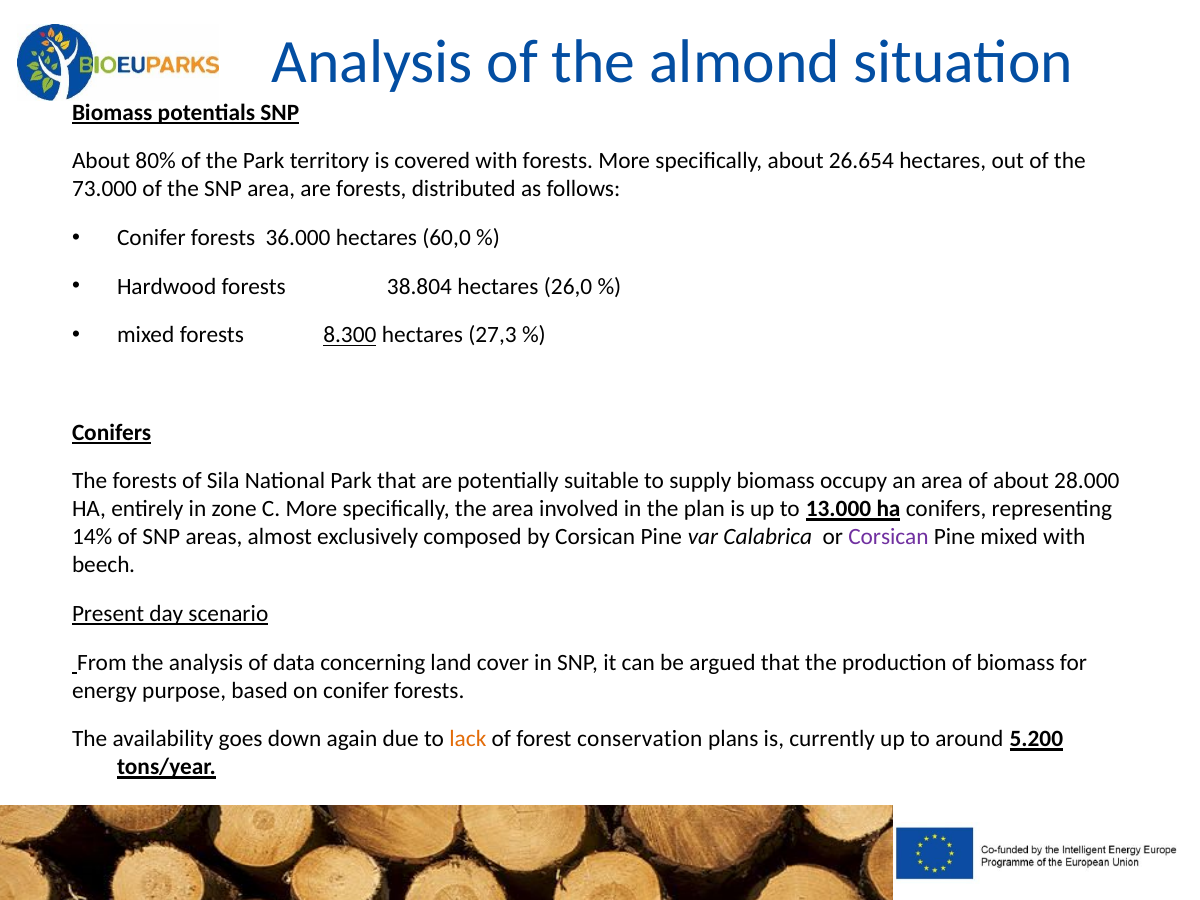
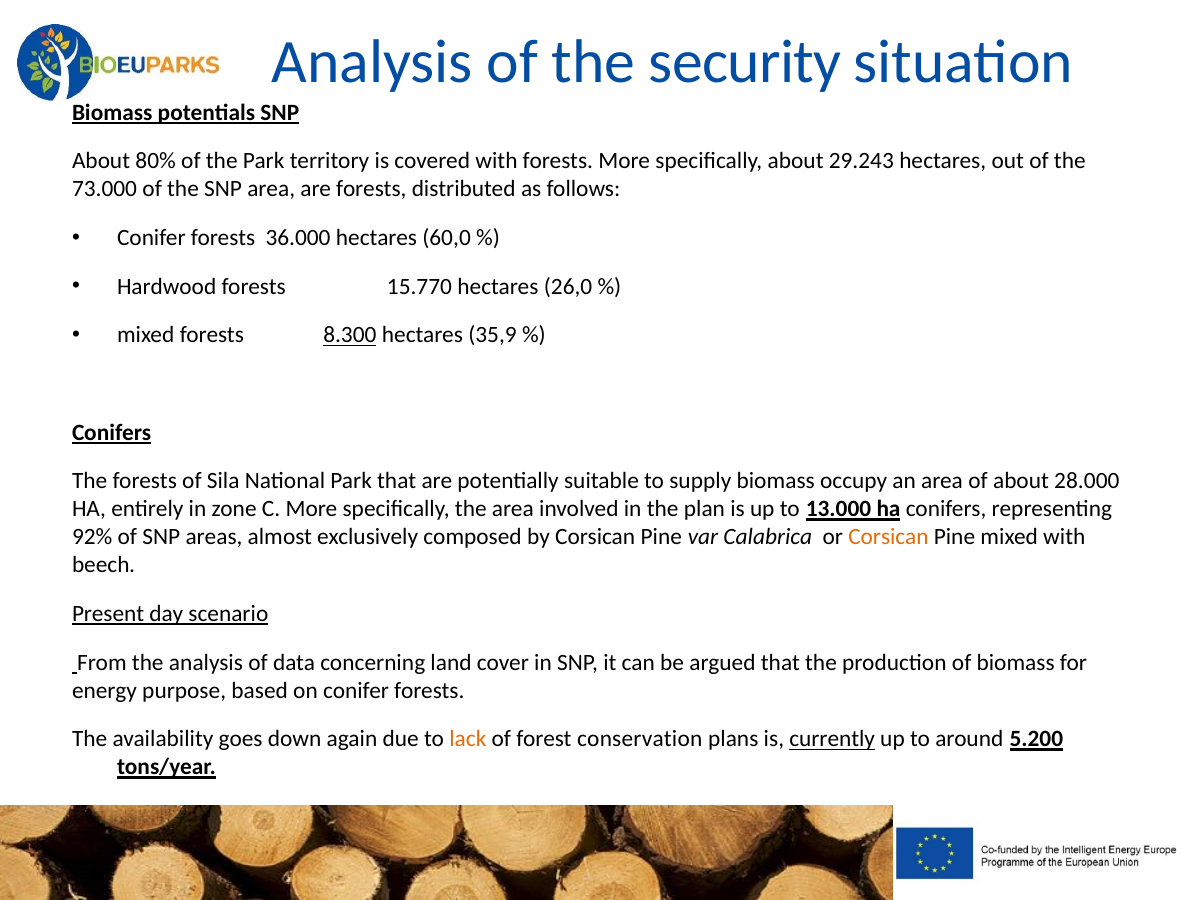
almond: almond -> security
26.654: 26.654 -> 29.243
38.804: 38.804 -> 15.770
27,3: 27,3 -> 35,9
14%: 14% -> 92%
Corsican at (888, 537) colour: purple -> orange
currently underline: none -> present
